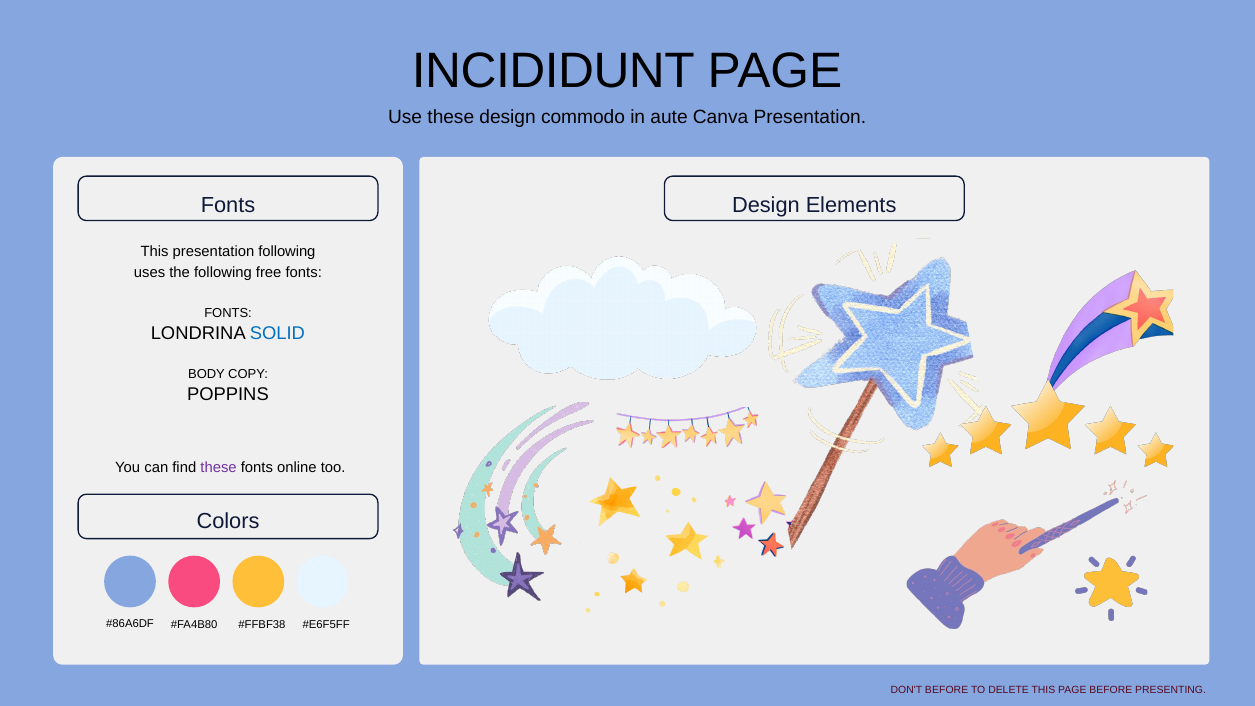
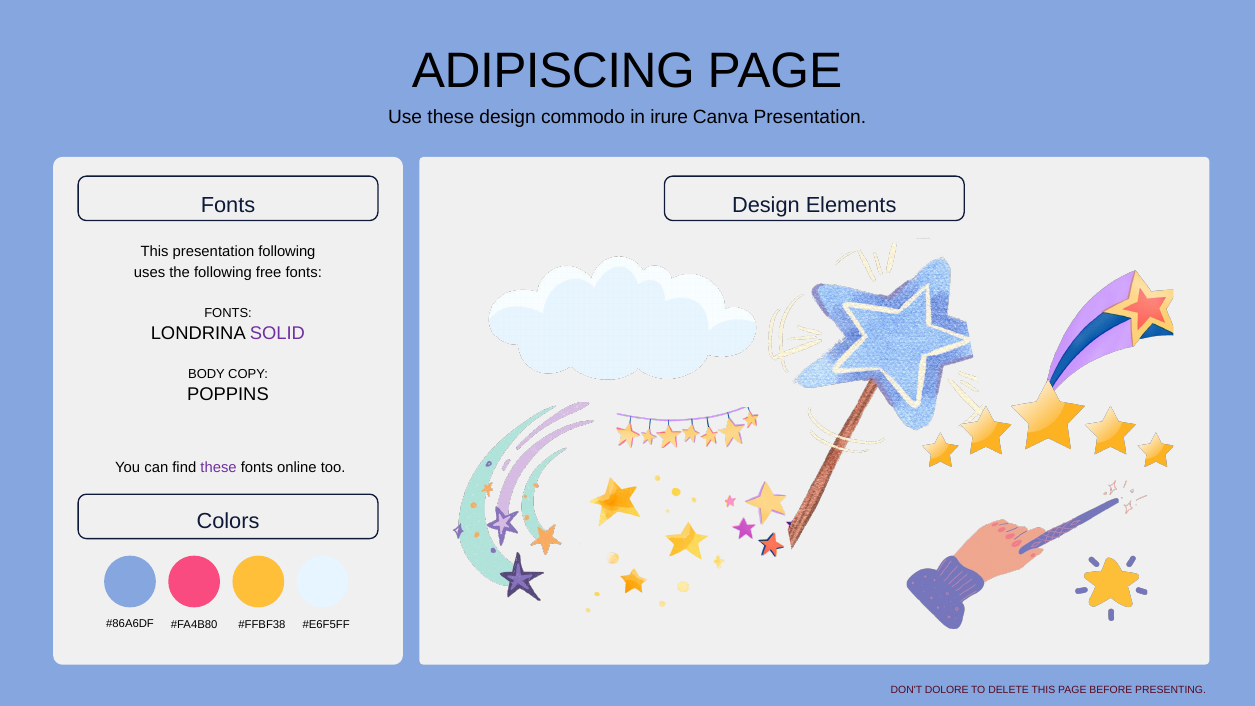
INCIDIDUNT: INCIDIDUNT -> ADIPISCING
aute: aute -> irure
SOLID colour: blue -> purple
DON'T BEFORE: BEFORE -> DOLORE
